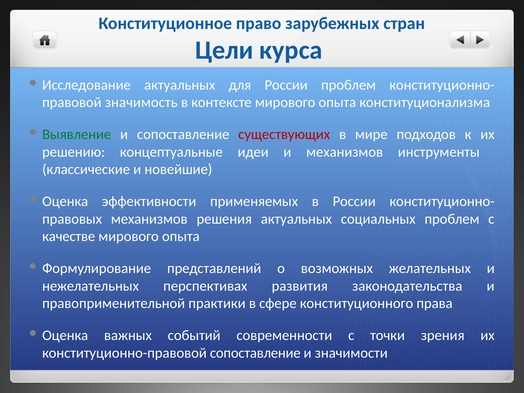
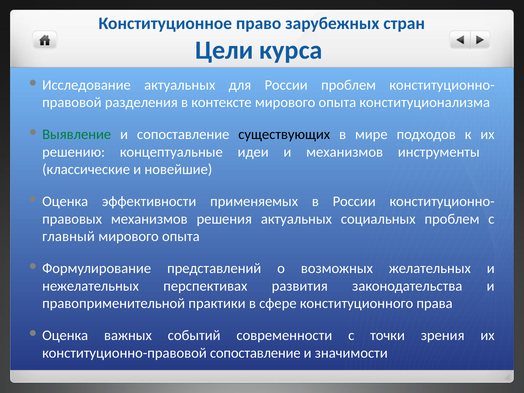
значимость: значимость -> разделения
существующих colour: red -> black
качестве: качестве -> главный
